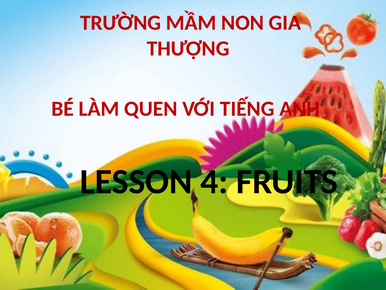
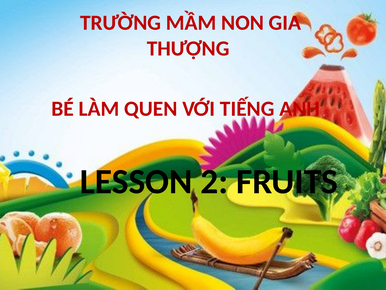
4: 4 -> 2
